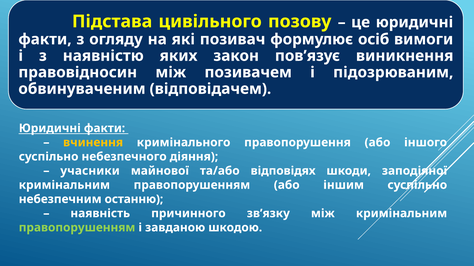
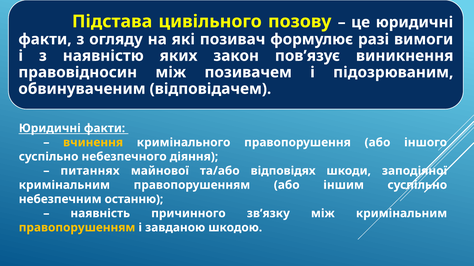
осіб: осіб -> разі
учасники: учасники -> питаннях
правопорушенням at (77, 228) colour: light green -> yellow
